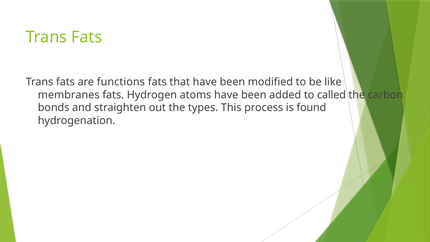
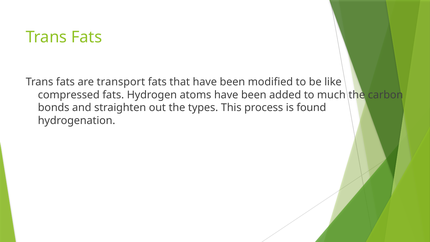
functions: functions -> transport
membranes: membranes -> compressed
called: called -> much
